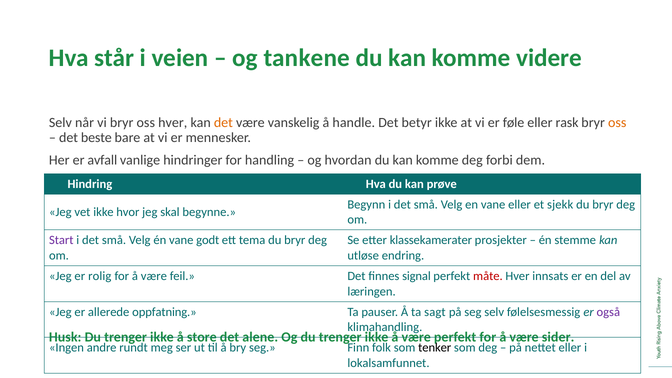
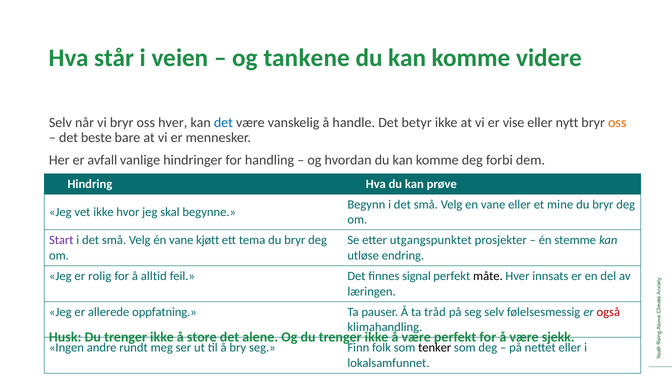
det at (223, 123) colour: orange -> blue
føle: føle -> vise
rask: rask -> nytt
sjekk: sjekk -> mine
godt: godt -> kjøtt
klassekamerater: klassekamerater -> utgangspunktet
være at (154, 276): være -> alltid
måte colour: red -> black
sagt: sagt -> tråd
også colour: purple -> red
sider: sider -> sjekk
